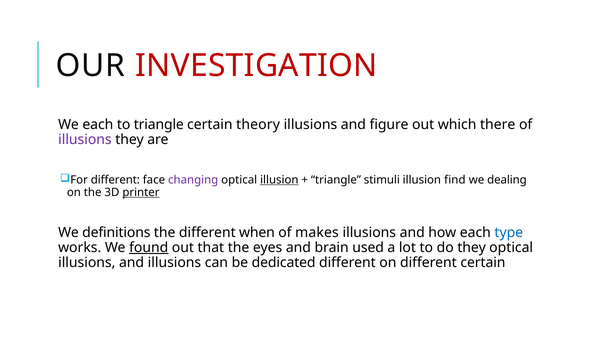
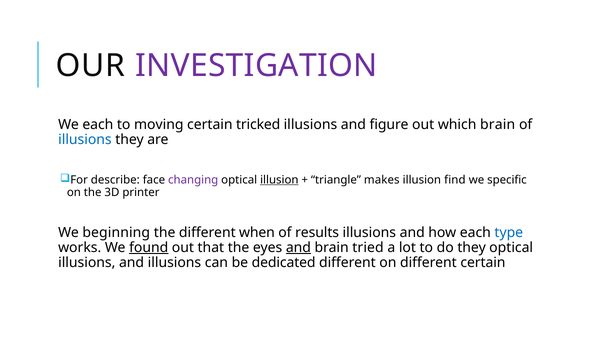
INVESTIGATION colour: red -> purple
to triangle: triangle -> moving
theory: theory -> tricked
which there: there -> brain
illusions at (85, 139) colour: purple -> blue
For different: different -> describe
stimuli: stimuli -> makes
dealing: dealing -> specific
printer underline: present -> none
definitions: definitions -> beginning
makes: makes -> results
and at (298, 247) underline: none -> present
used: used -> tried
